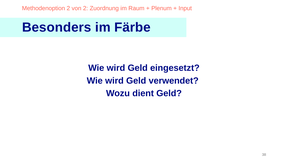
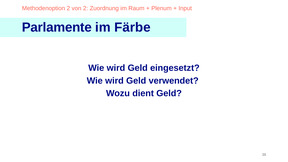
Besonders: Besonders -> Parlamente
